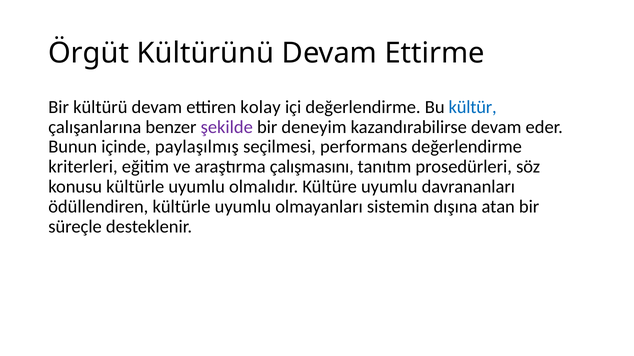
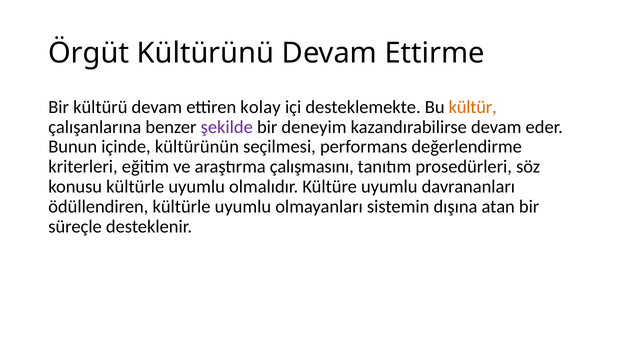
içi değerlendirme: değerlendirme -> desteklemekte
kültür colour: blue -> orange
paylaşılmış: paylaşılmış -> kültürünün
